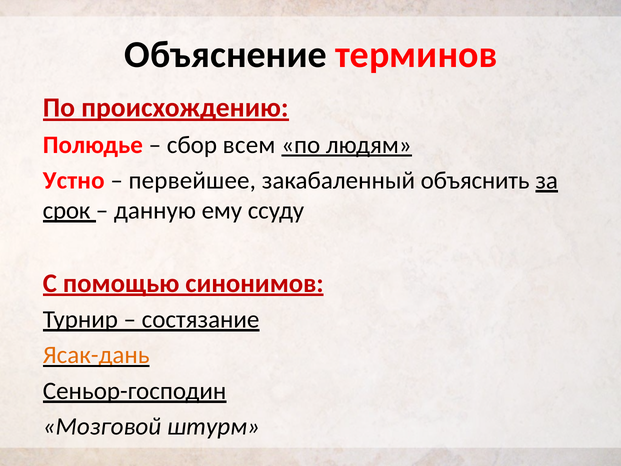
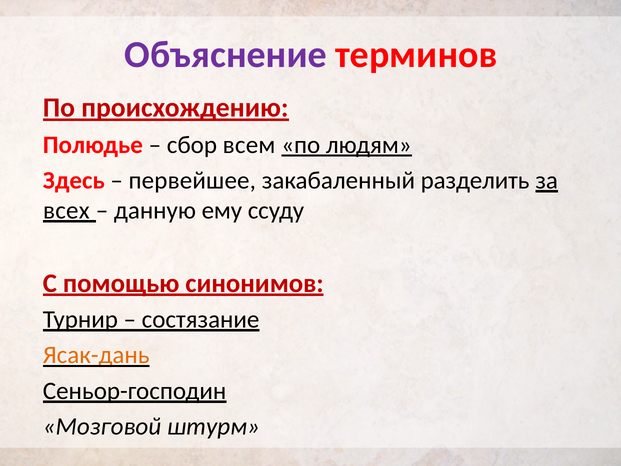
Объяснение colour: black -> purple
Устно: Устно -> Здесь
объяснить: объяснить -> разделить
срок: срок -> всех
